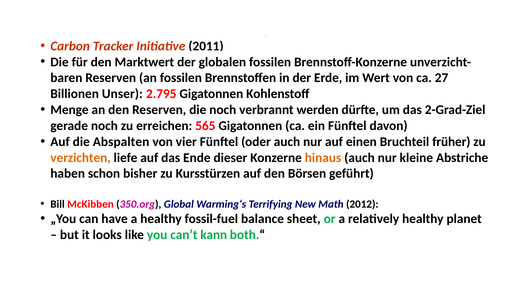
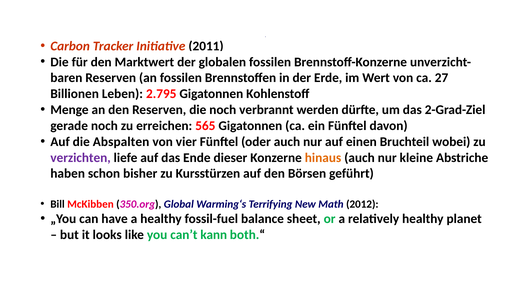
Unser: Unser -> Leben
früher: früher -> wobei
verzichten colour: orange -> purple
